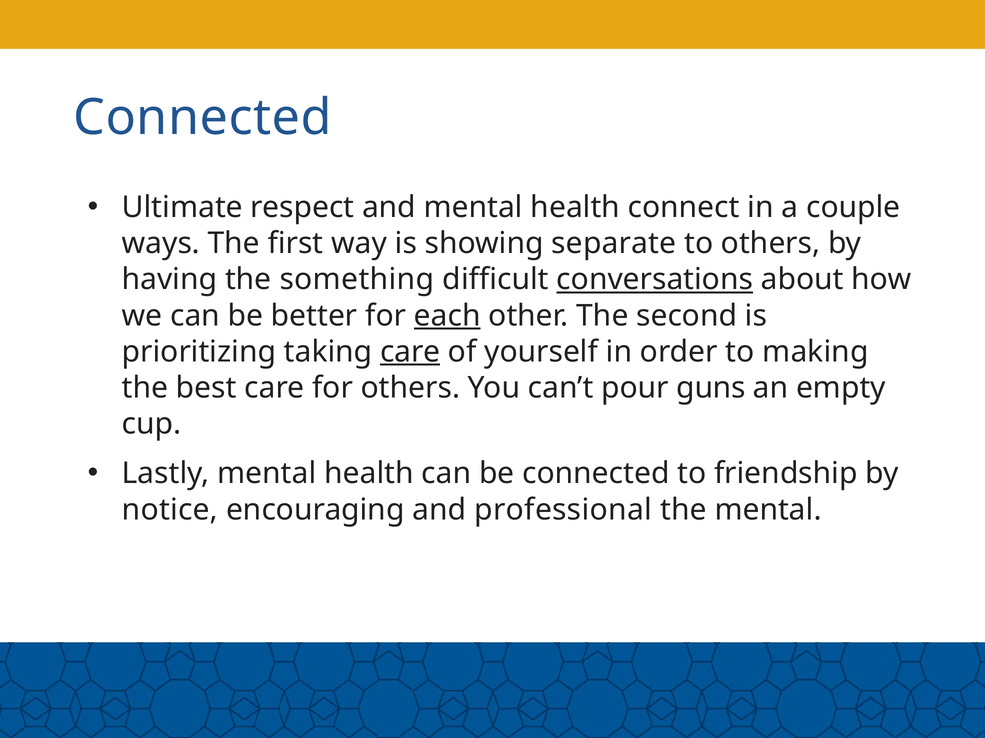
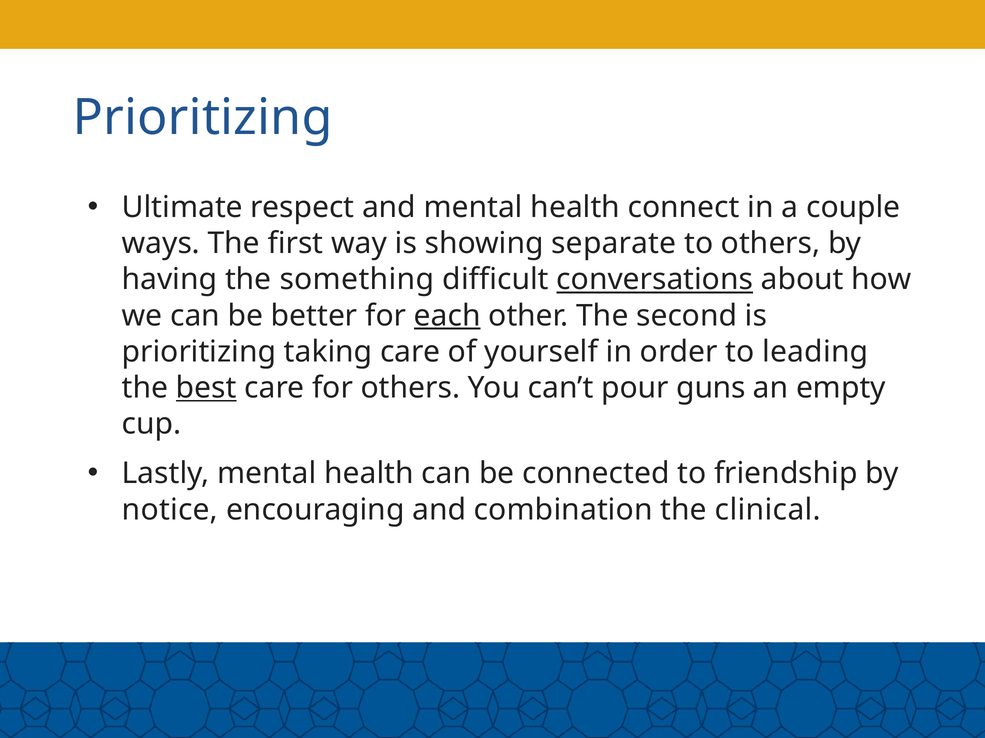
Connected at (202, 118): Connected -> Prioritizing
care at (410, 352) underline: present -> none
making: making -> leading
best underline: none -> present
professional: professional -> combination
the mental: mental -> clinical
